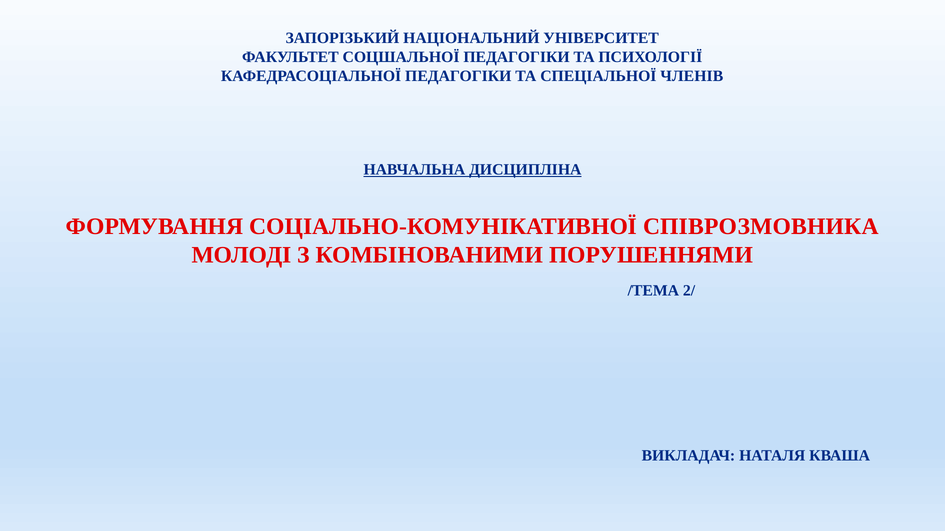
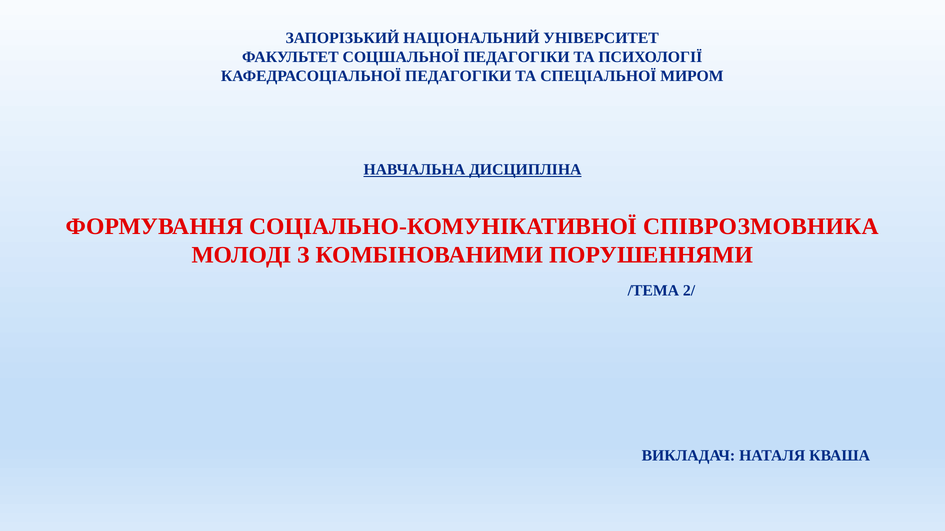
ЧЛЕНІВ: ЧЛЕНІВ -> МИРОМ
